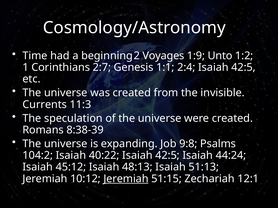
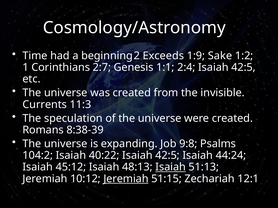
Voyages: Voyages -> Exceeds
Unto: Unto -> Sake
Isaiah at (171, 167) underline: none -> present
